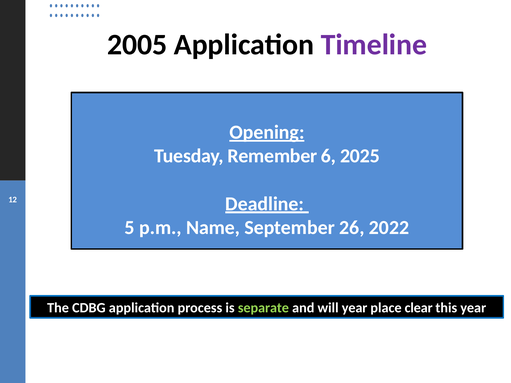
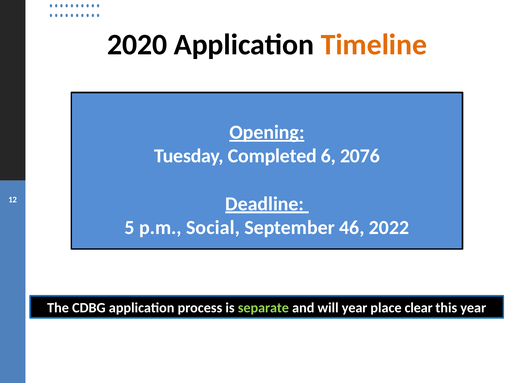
2005: 2005 -> 2020
Timeline colour: purple -> orange
Remember: Remember -> Completed
2025: 2025 -> 2076
Name: Name -> Social
26: 26 -> 46
